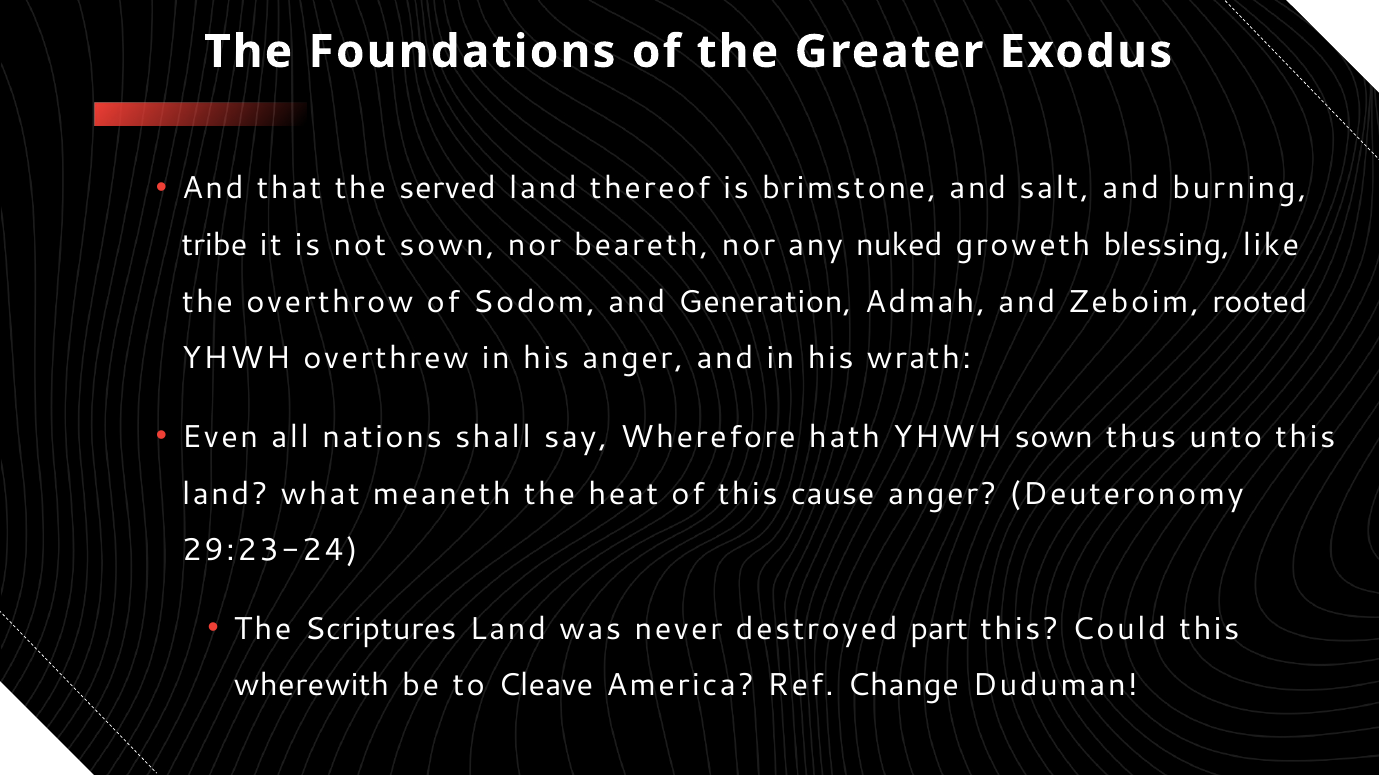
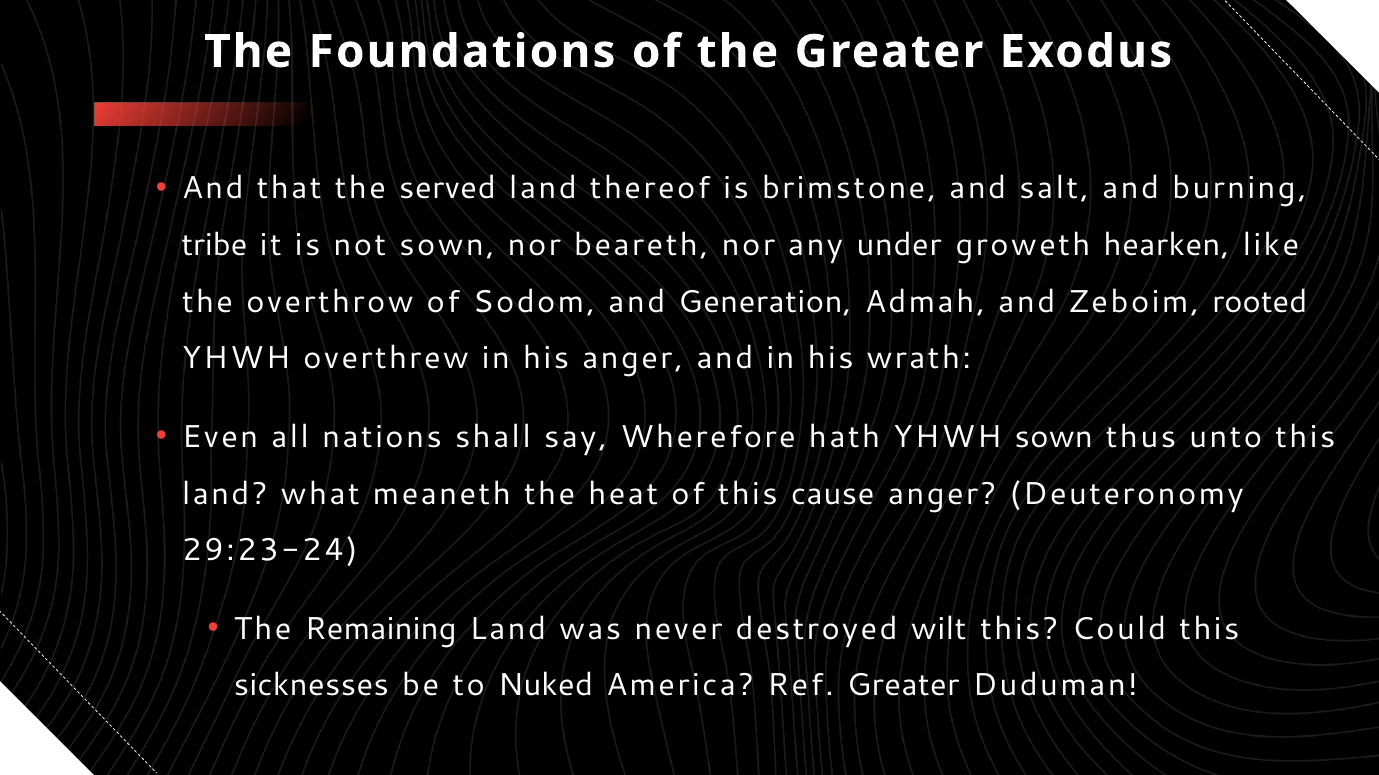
nuked: nuked -> under
blessing: blessing -> hearken
Scriptures: Scriptures -> Remaining
part: part -> wilt
wherewith: wherewith -> sicknesses
Cleave: Cleave -> Nuked
Ref Change: Change -> Greater
